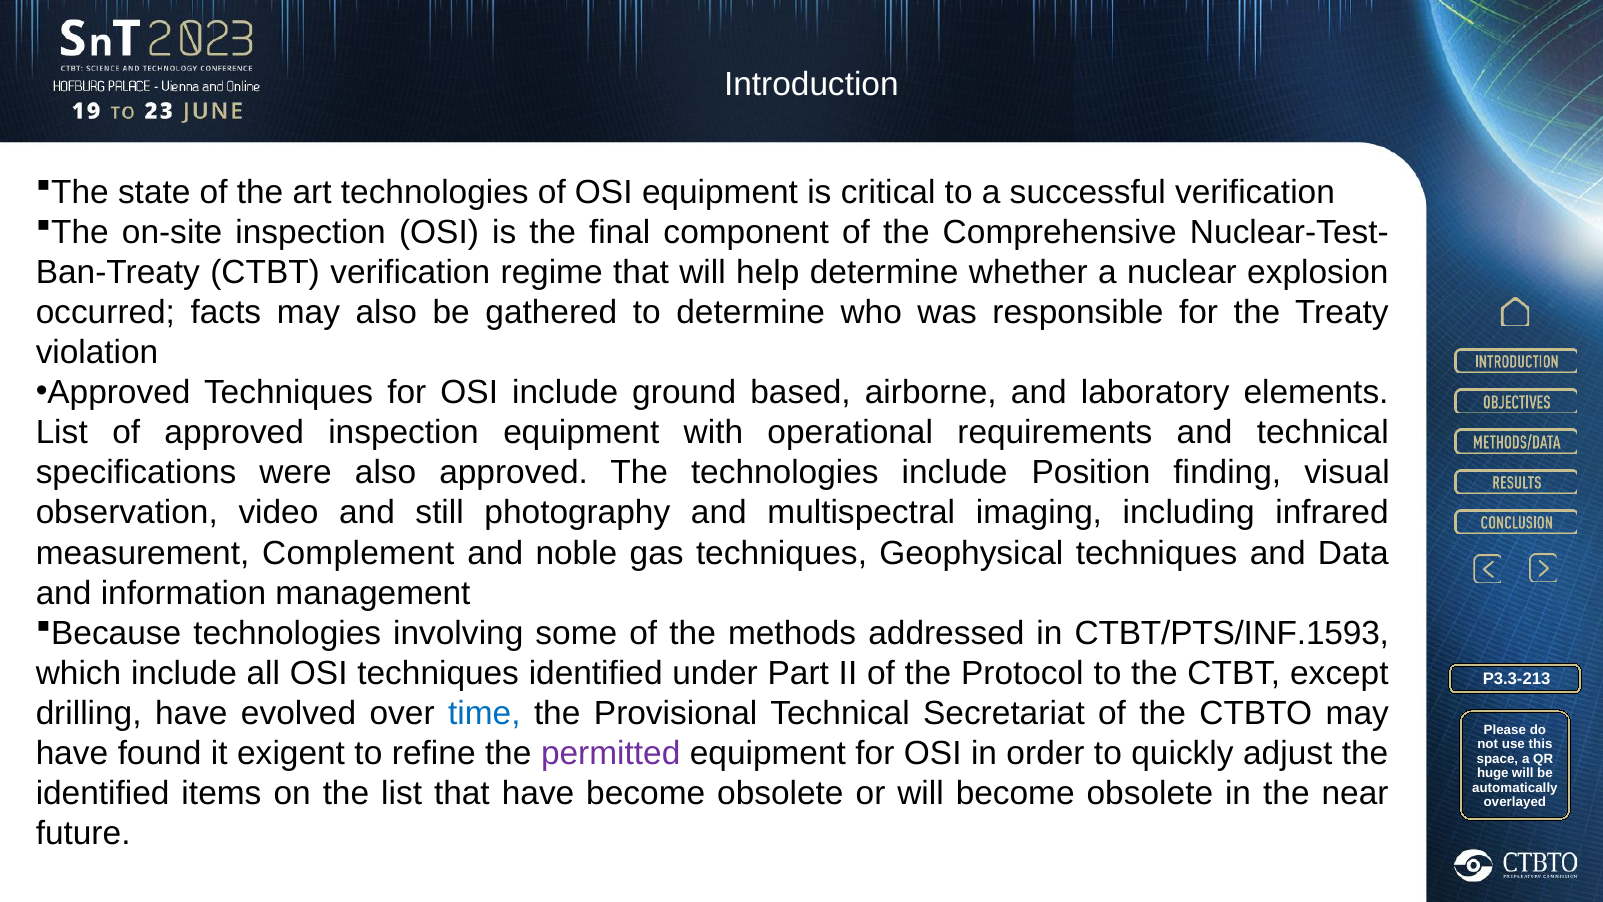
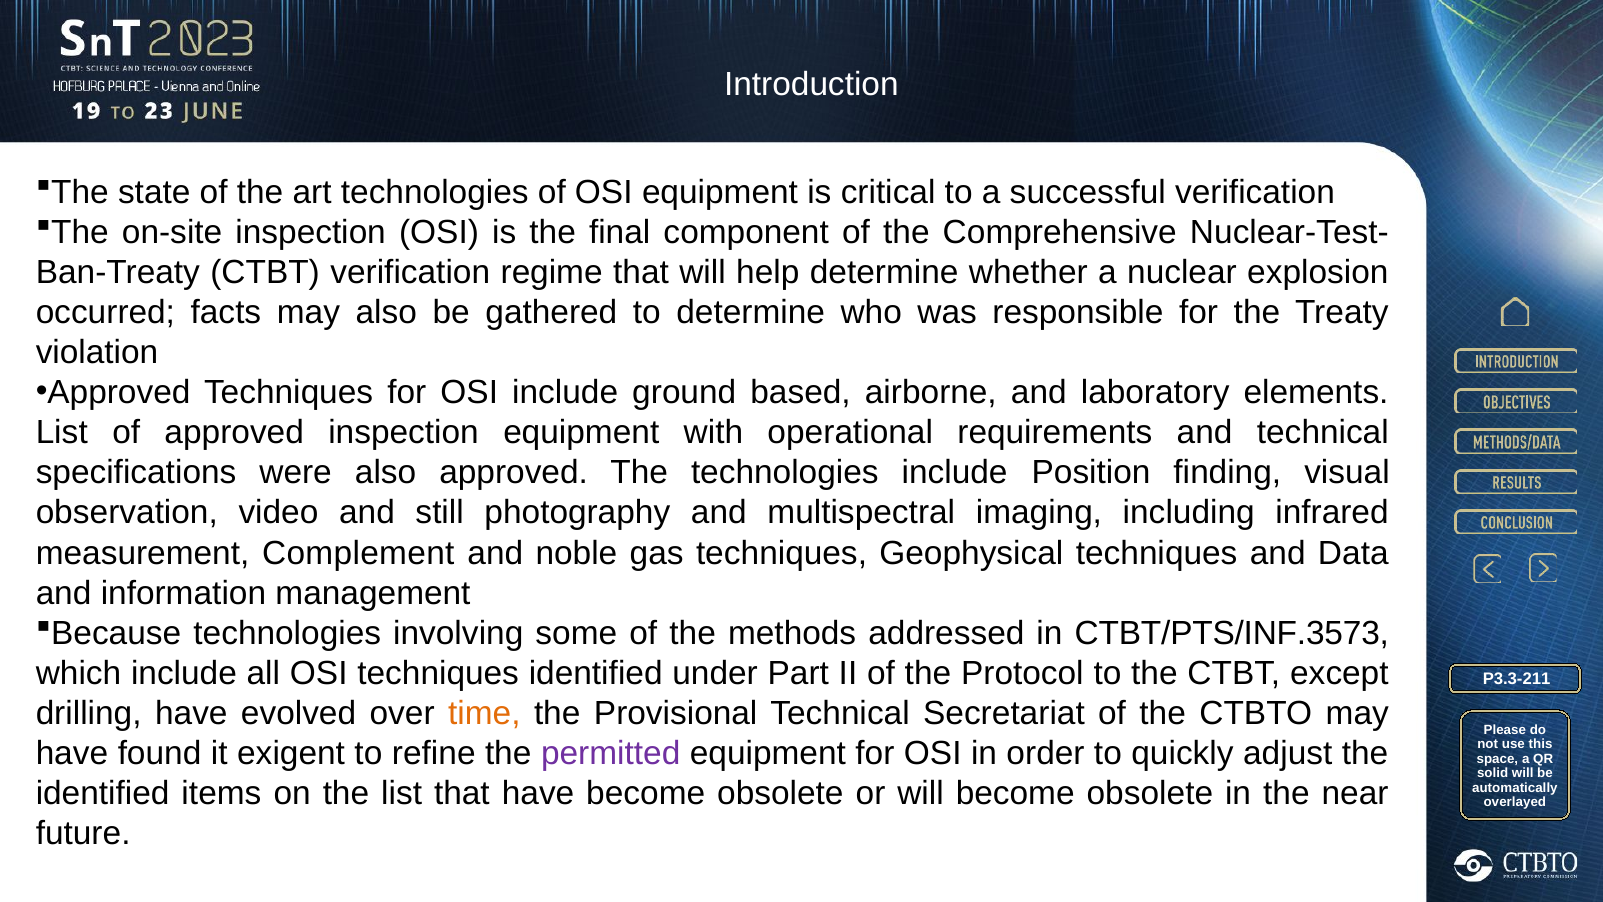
CTBT/PTS/INF.1593: CTBT/PTS/INF.1593 -> CTBT/PTS/INF.3573
P3.3-213: P3.3-213 -> P3.3-211
time colour: blue -> orange
huge: huge -> solid
